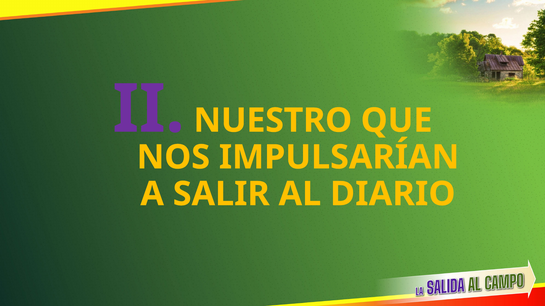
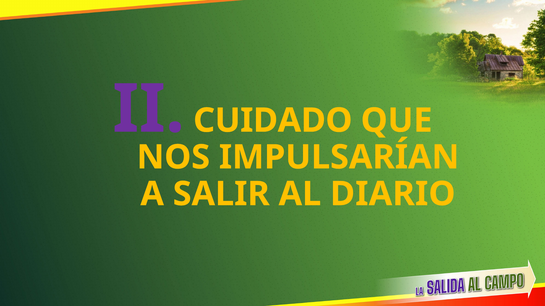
NUESTRO: NUESTRO -> CUIDADO
